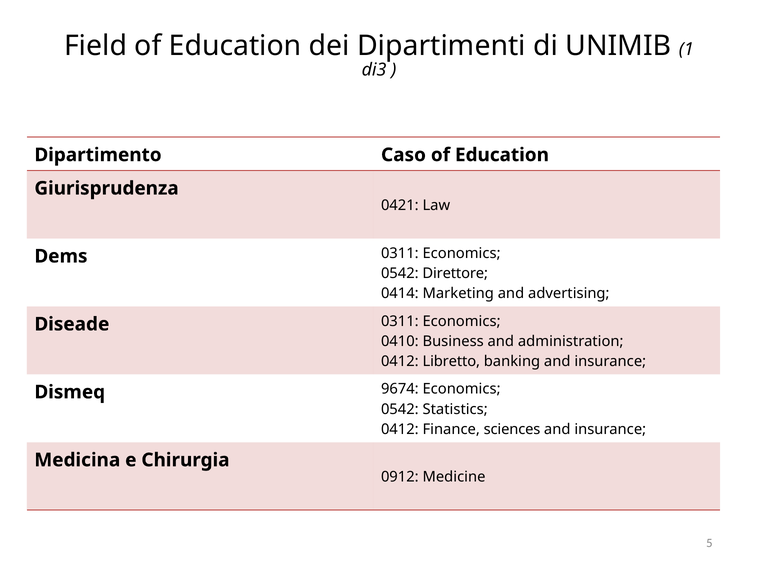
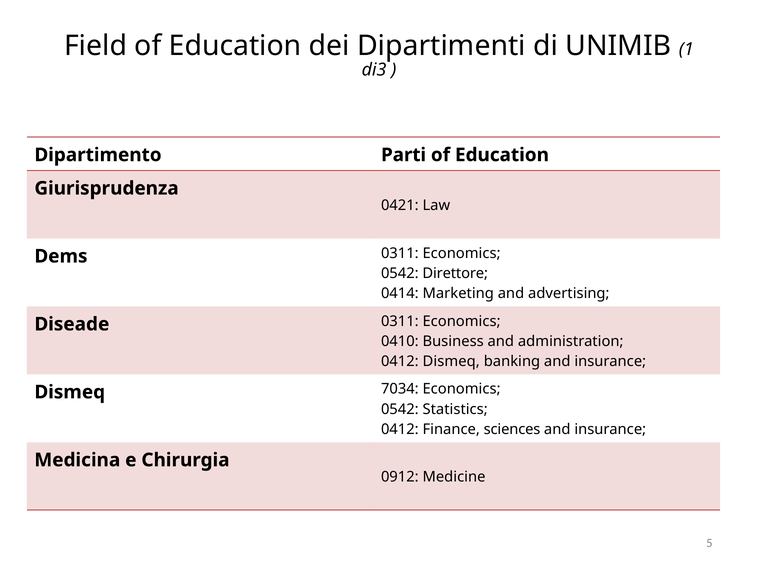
Caso: Caso -> Parti
0412 Libretto: Libretto -> Dismeq
9674: 9674 -> 7034
